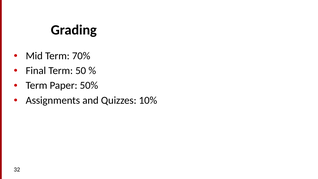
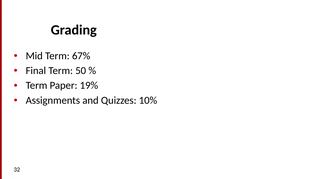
70%: 70% -> 67%
50%: 50% -> 19%
